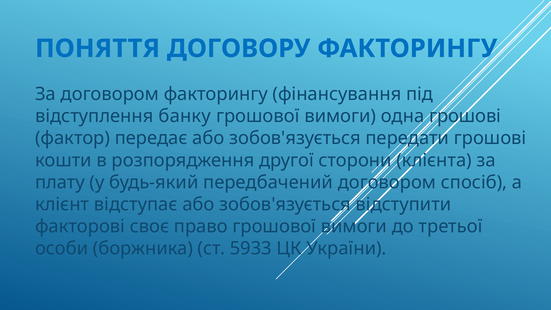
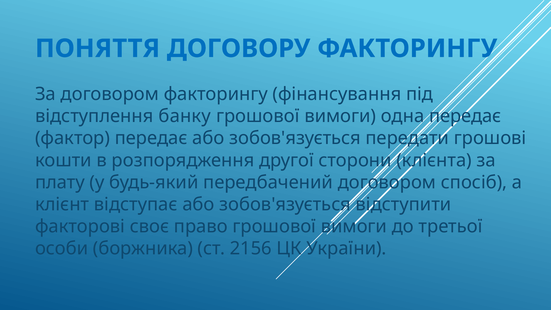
одна грошові: грошові -> передає
5933: 5933 -> 2156
